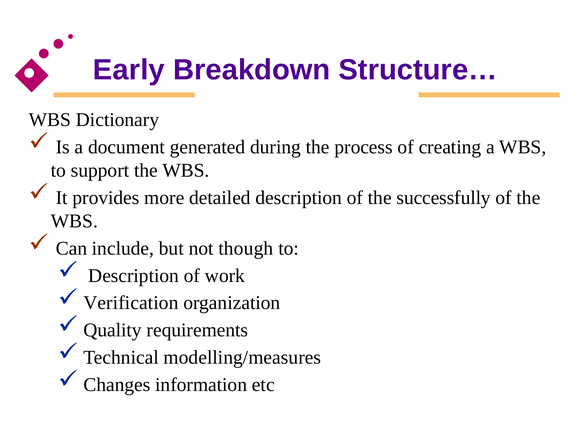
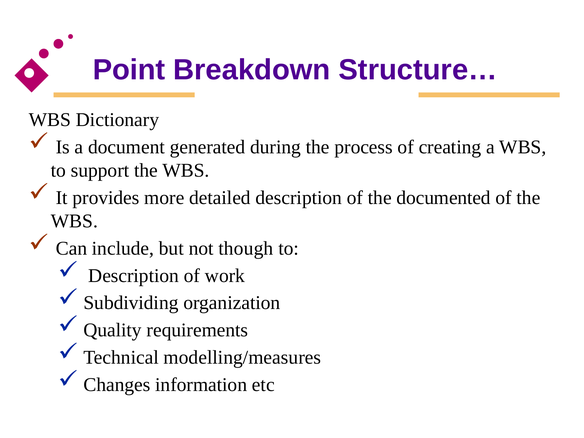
Early: Early -> Point
successfully: successfully -> documented
Verification: Verification -> Subdividing
